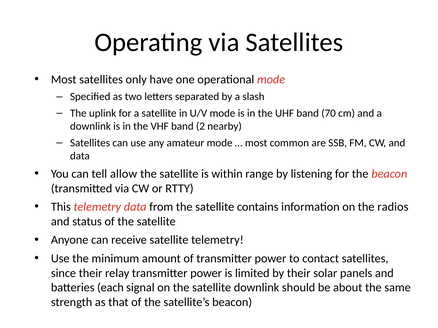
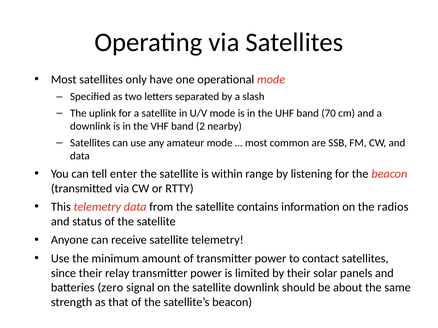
allow: allow -> enter
each: each -> zero
